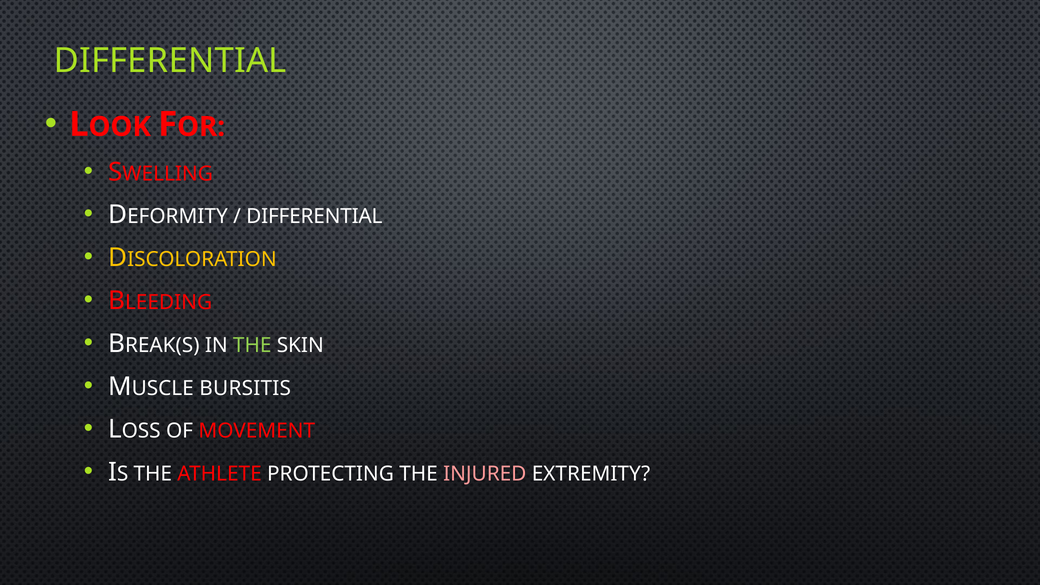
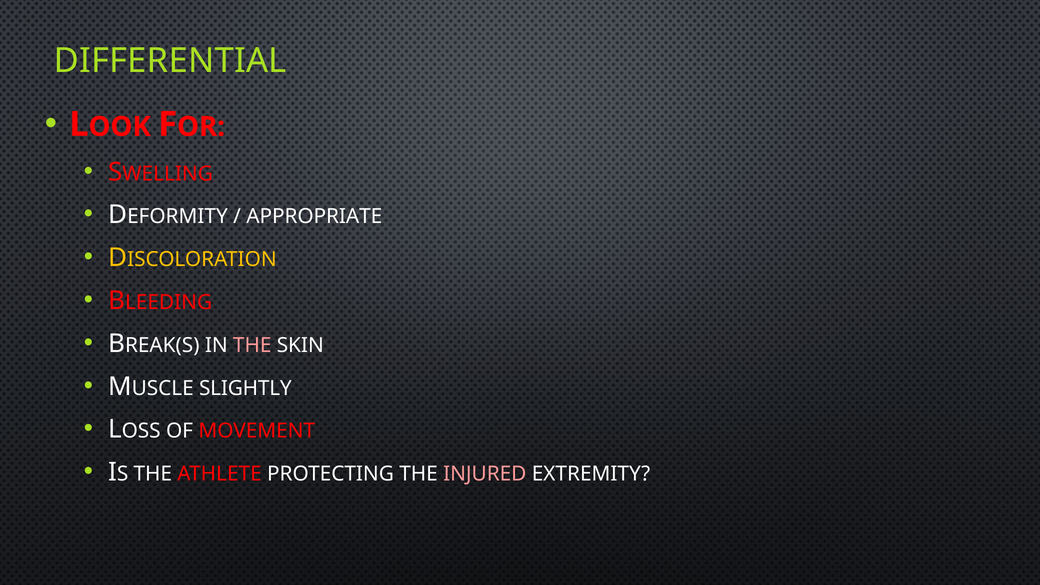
DIFFERENTIAL at (314, 217): DIFFERENTIAL -> APPROPRIATE
THE at (252, 345) colour: light green -> pink
BURSITIS: BURSITIS -> SLIGHTLY
